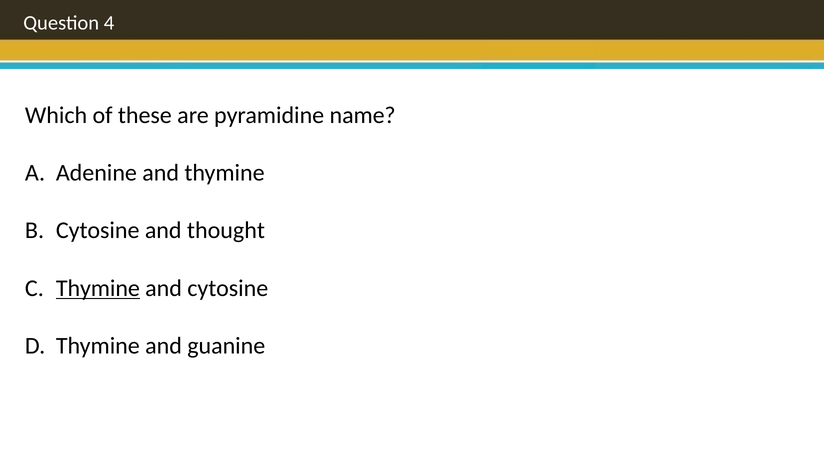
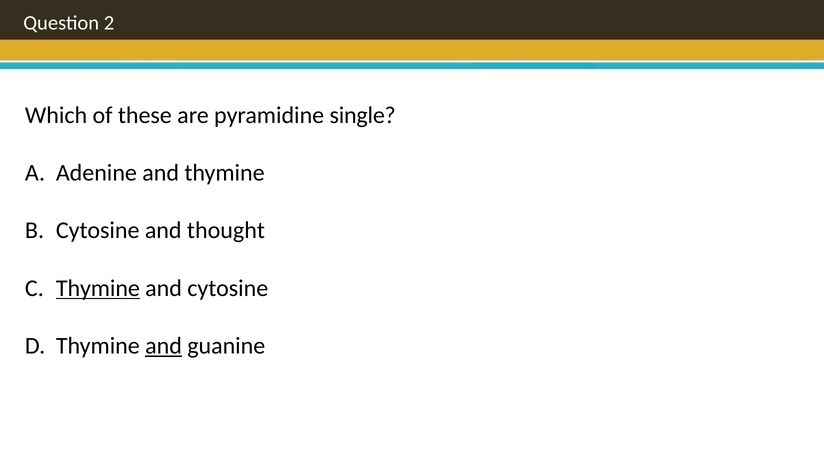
4: 4 -> 2
name: name -> single
and at (164, 346) underline: none -> present
